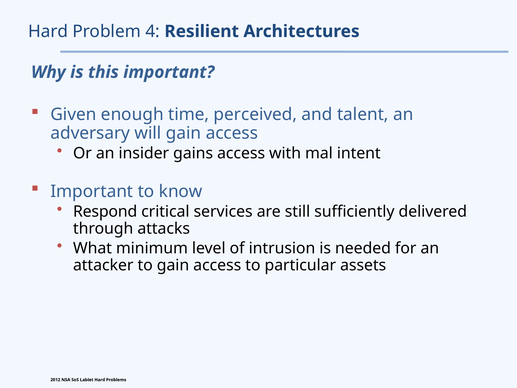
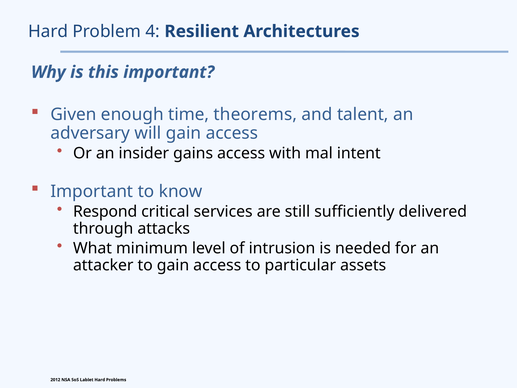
perceived: perceived -> theorems
